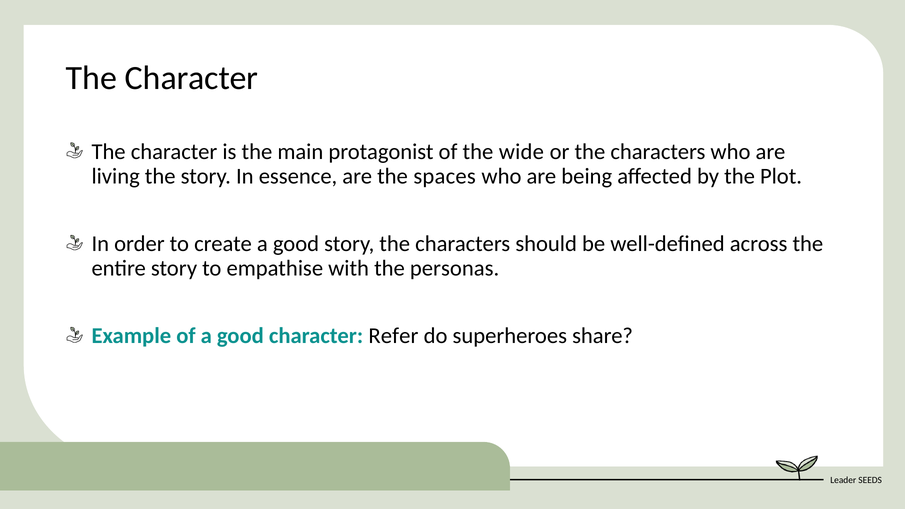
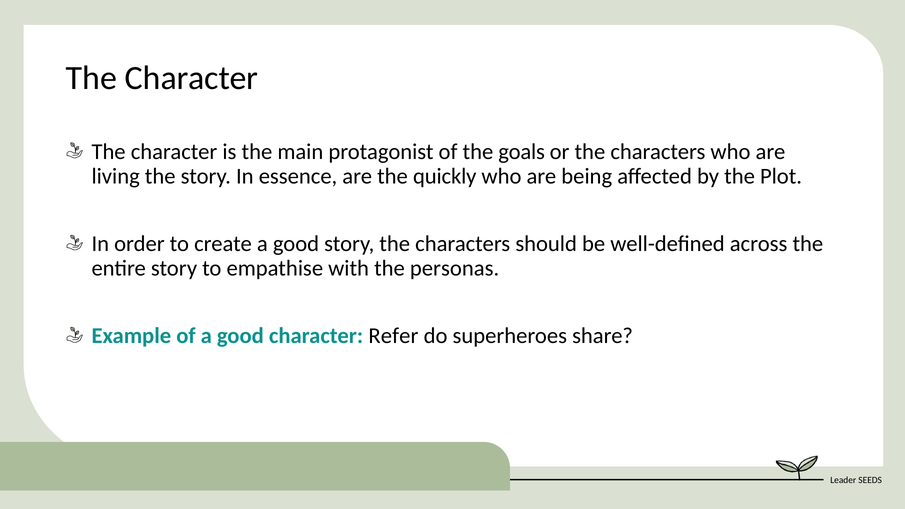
wide: wide -> goals
spaces: spaces -> quickly
